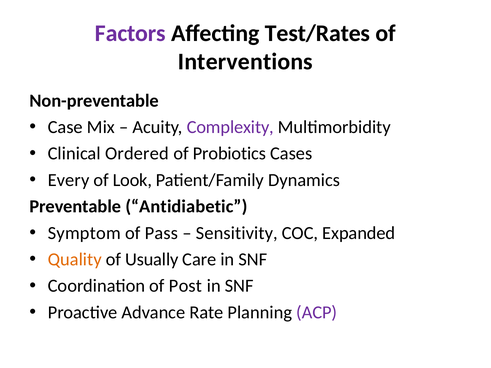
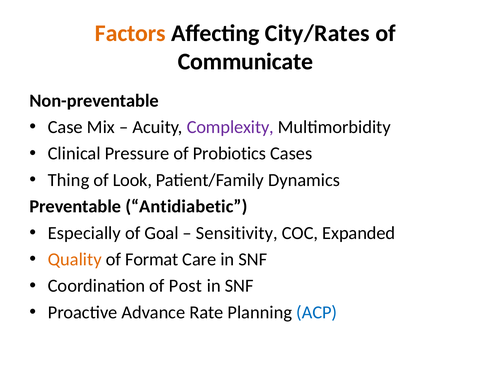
Factors colour: purple -> orange
Test/Rates: Test/Rates -> City/Rates
Interventions: Interventions -> Communicate
Ordered: Ordered -> Pressure
Every: Every -> Thing
Symptom: Symptom -> Especially
Pass: Pass -> Goal
Usually: Usually -> Format
ACP colour: purple -> blue
